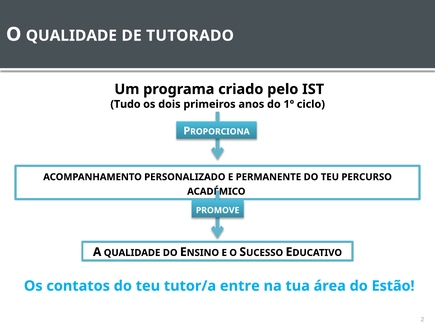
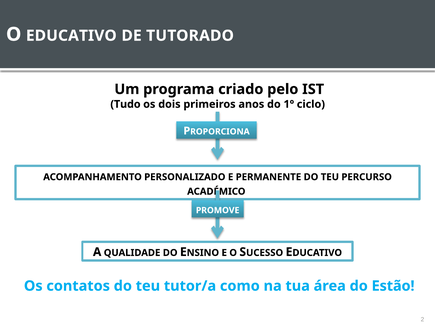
O QUALIDADE: QUALIDADE -> EDUCATIVO
entre: entre -> como
